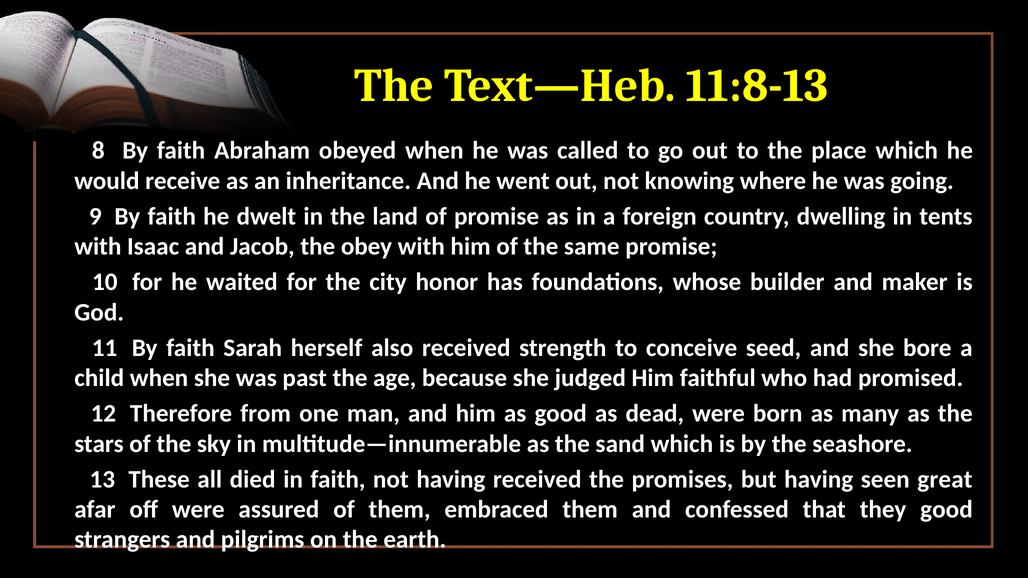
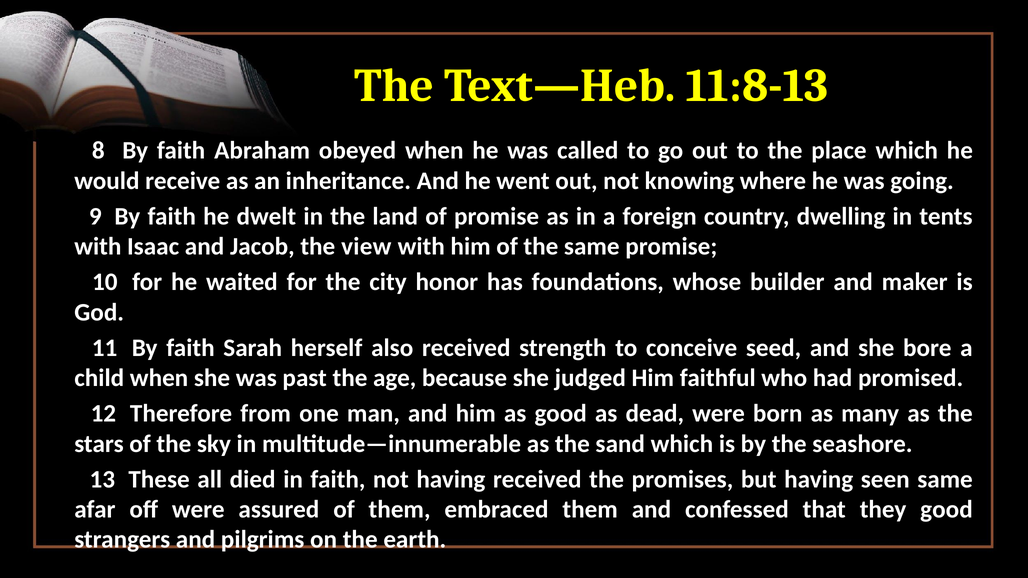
obey: obey -> view
seen great: great -> same
